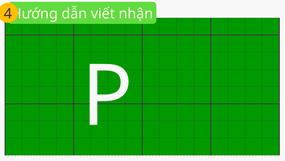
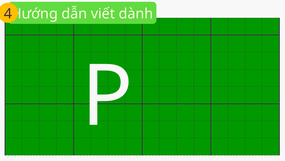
nhận: nhận -> dành
